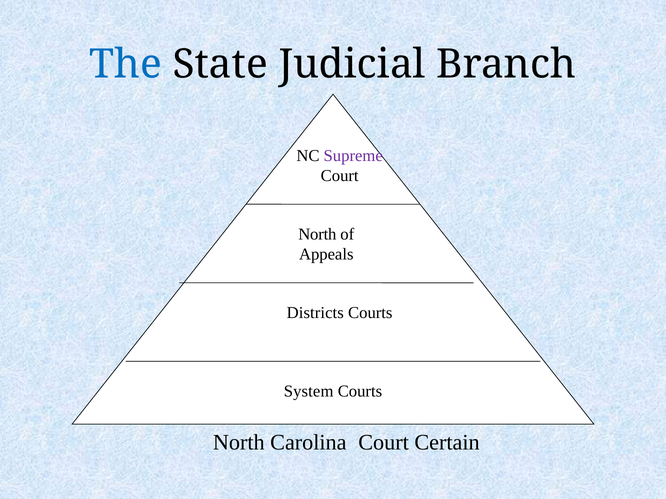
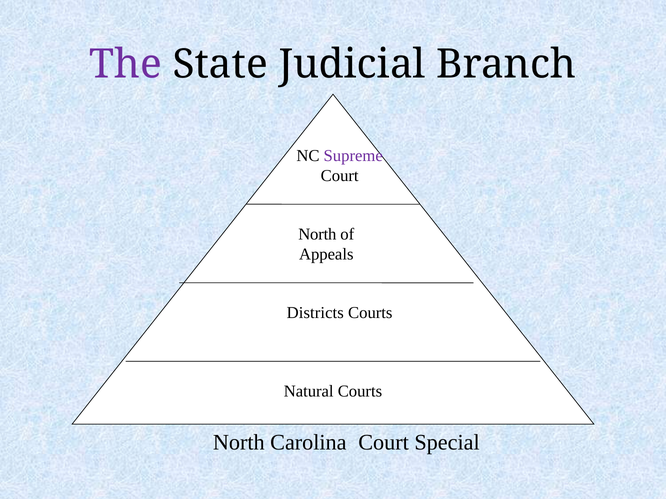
The colour: blue -> purple
System: System -> Natural
Certain: Certain -> Special
